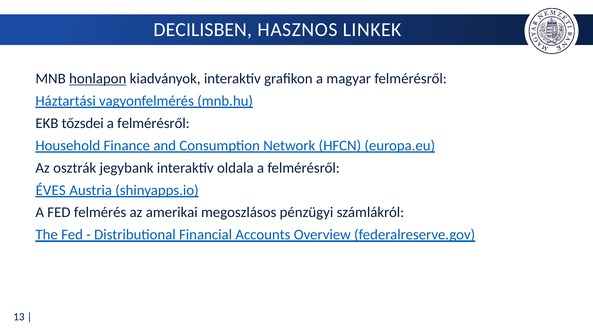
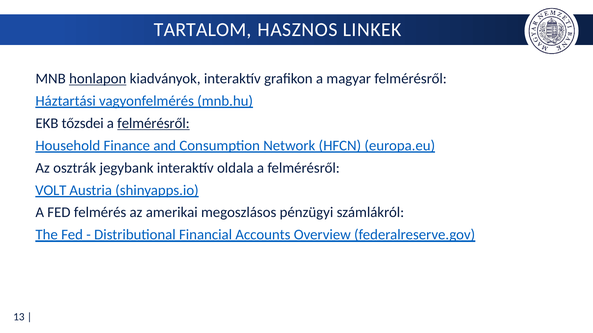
DECILISBEN: DECILISBEN -> TARTALOM
felmérésről at (153, 123) underline: none -> present
ÉVES: ÉVES -> VOLT
